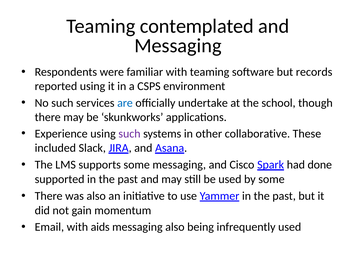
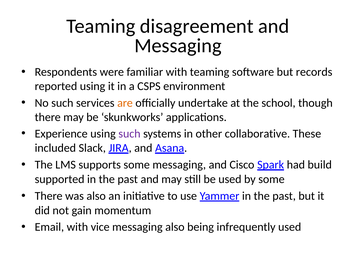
contemplated: contemplated -> disagreement
are colour: blue -> orange
done: done -> build
aids: aids -> vice
